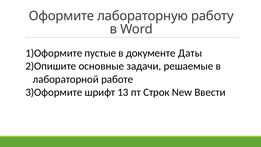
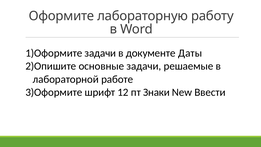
пустые at (100, 53): пустые -> задачи
13: 13 -> 12
Строк: Строк -> Знаки
